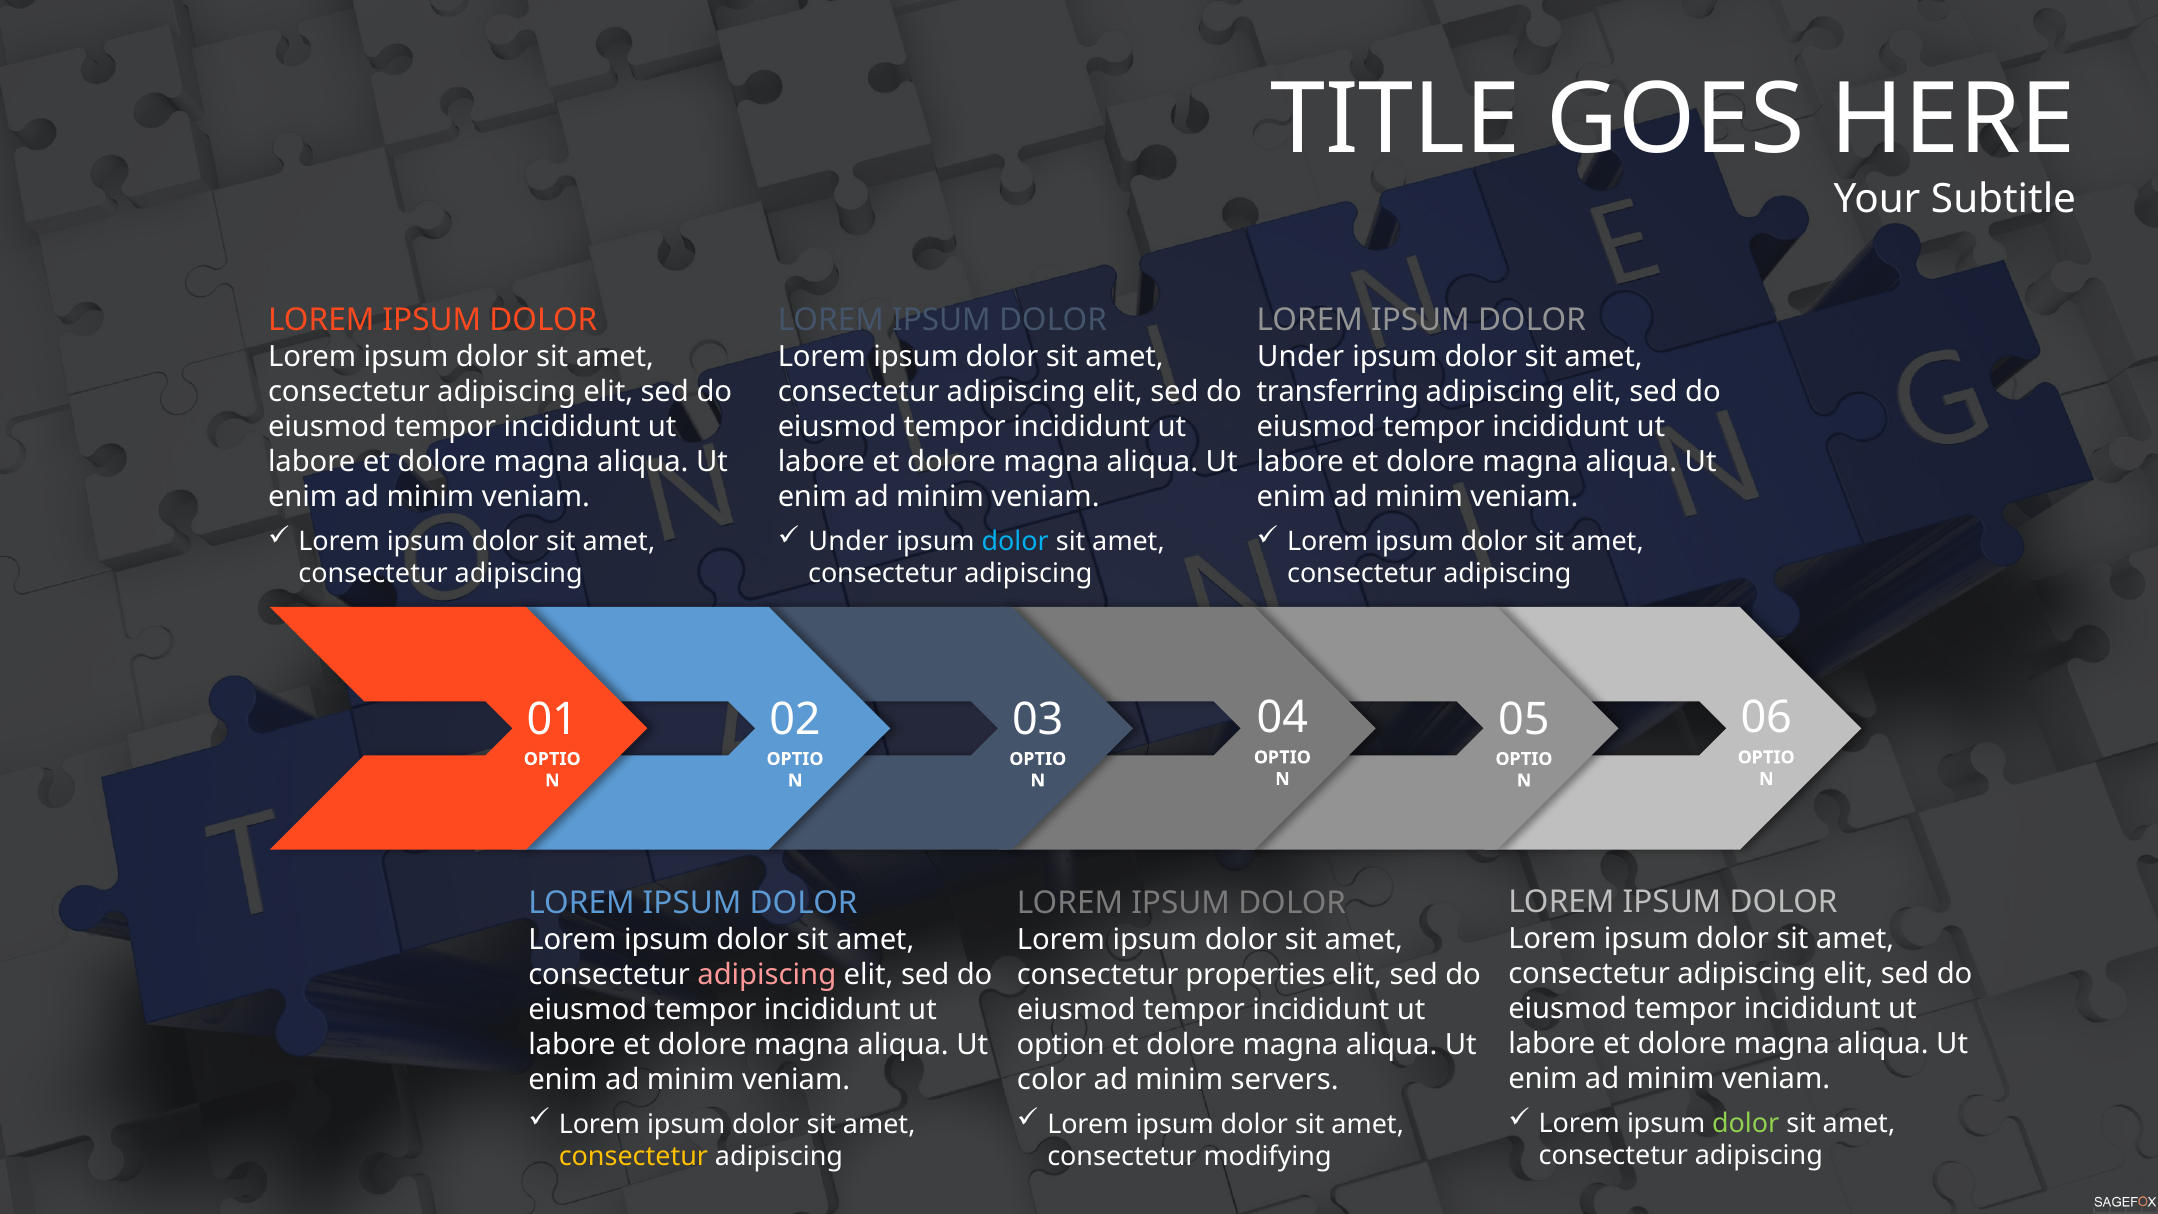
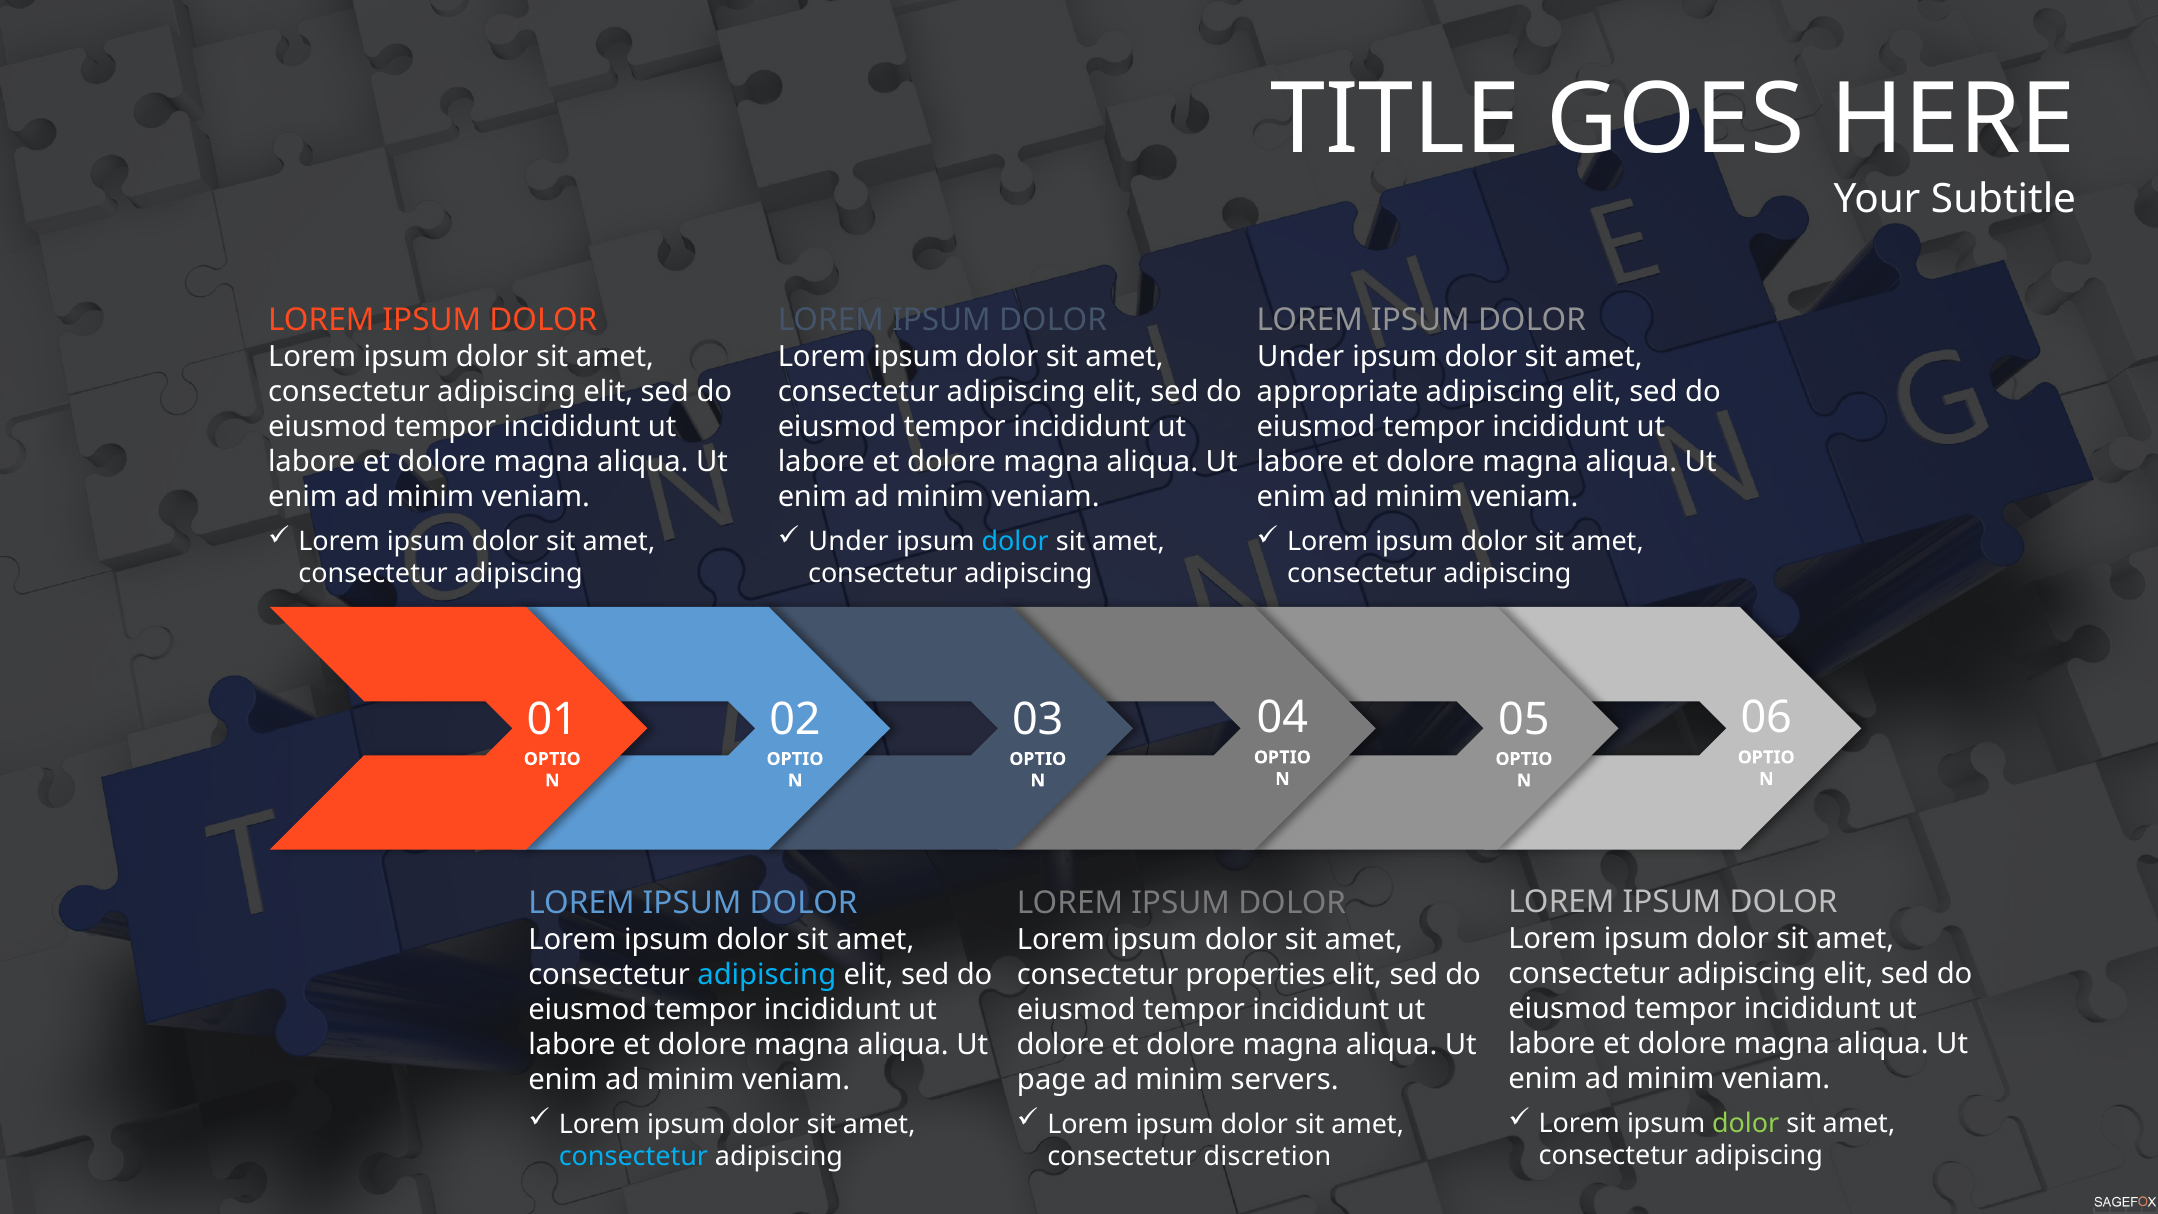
transferring: transferring -> appropriate
adipiscing at (767, 974) colour: pink -> light blue
option at (1061, 1045): option -> dolore
color: color -> page
consectetur at (633, 1156) colour: yellow -> light blue
modifying: modifying -> discretion
